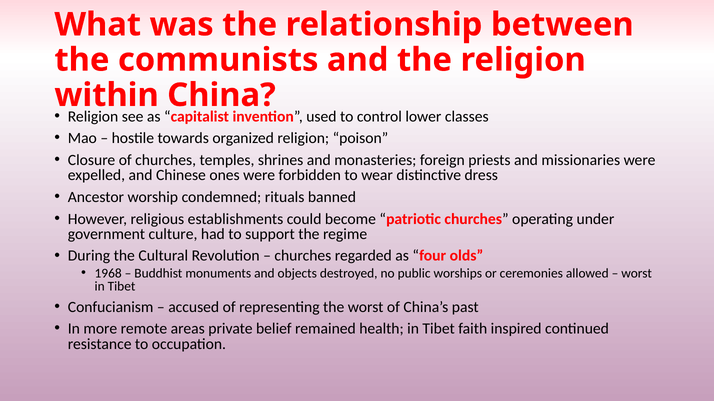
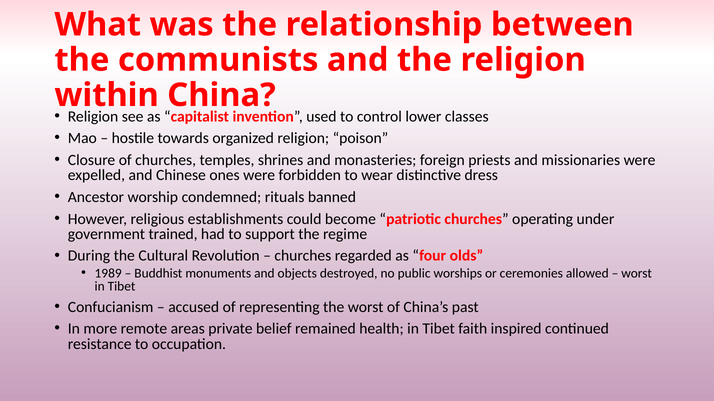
culture: culture -> trained
1968: 1968 -> 1989
